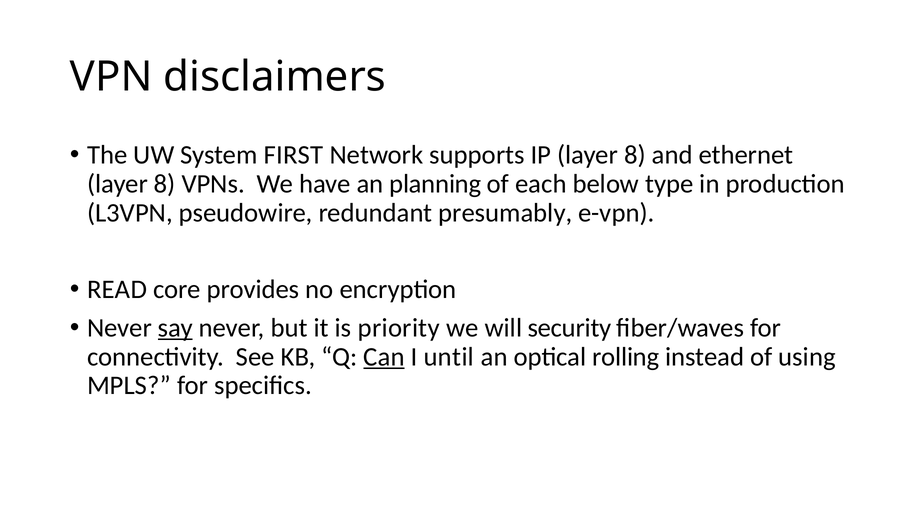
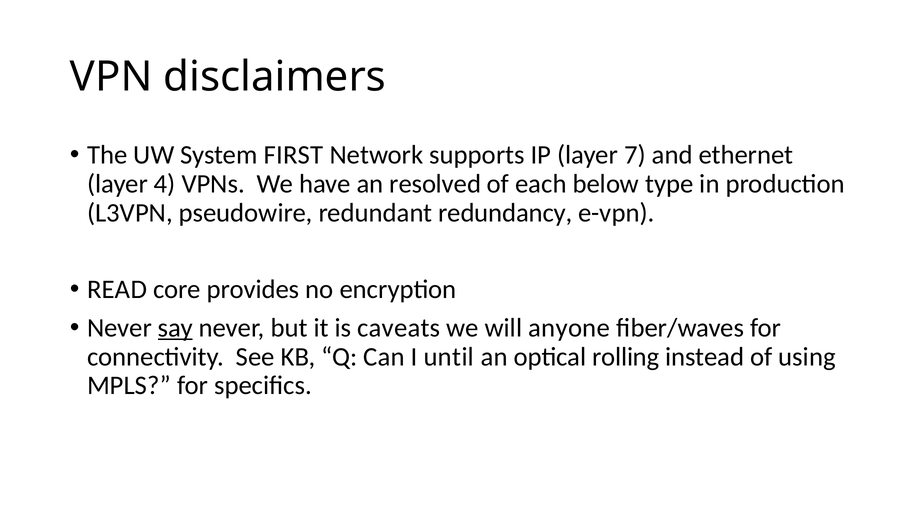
IP layer 8: 8 -> 7
8 at (165, 184): 8 -> 4
planning: planning -> resolved
presumably: presumably -> redundancy
priority: priority -> caveats
security: security -> anyone
Can underline: present -> none
